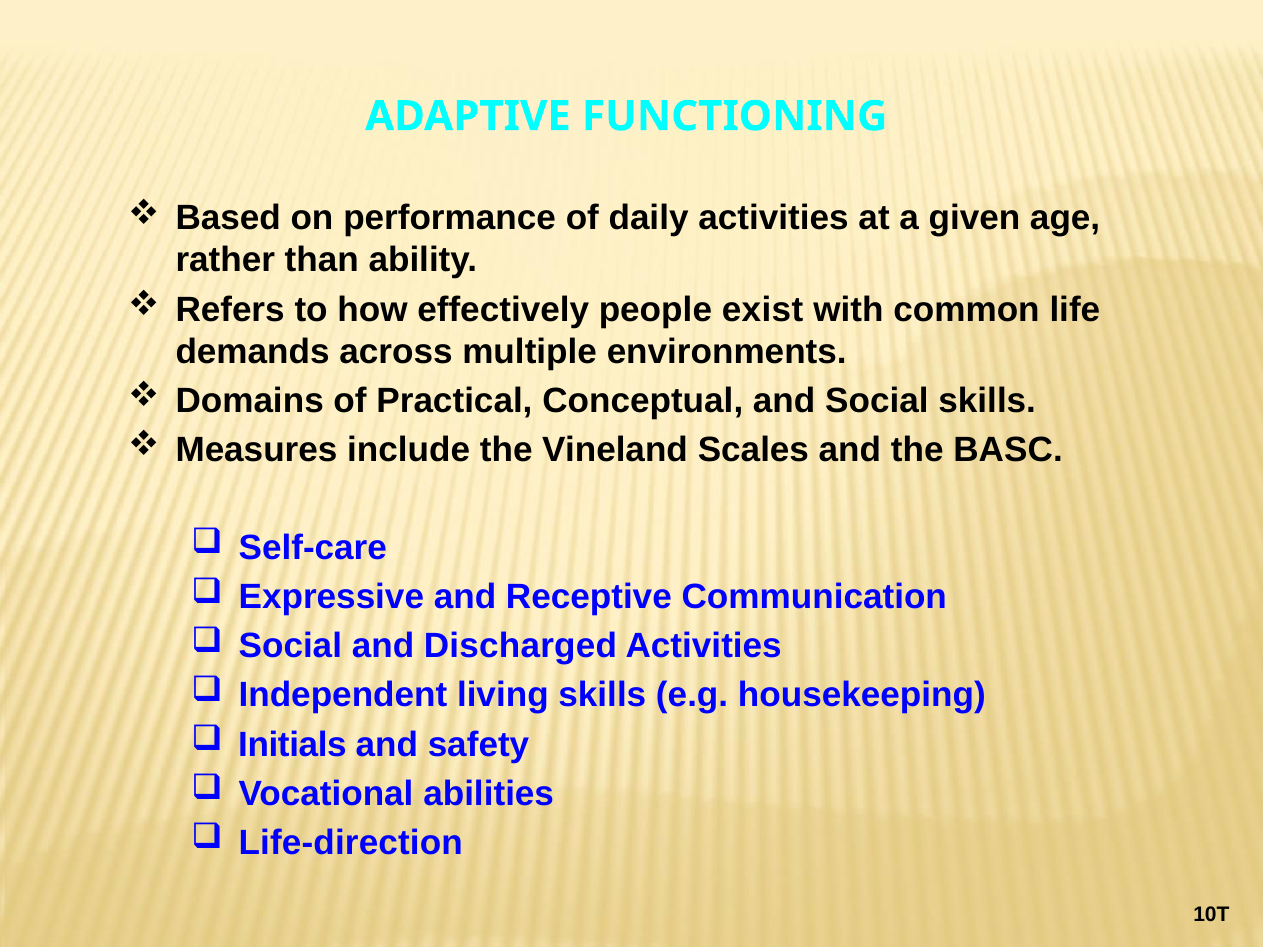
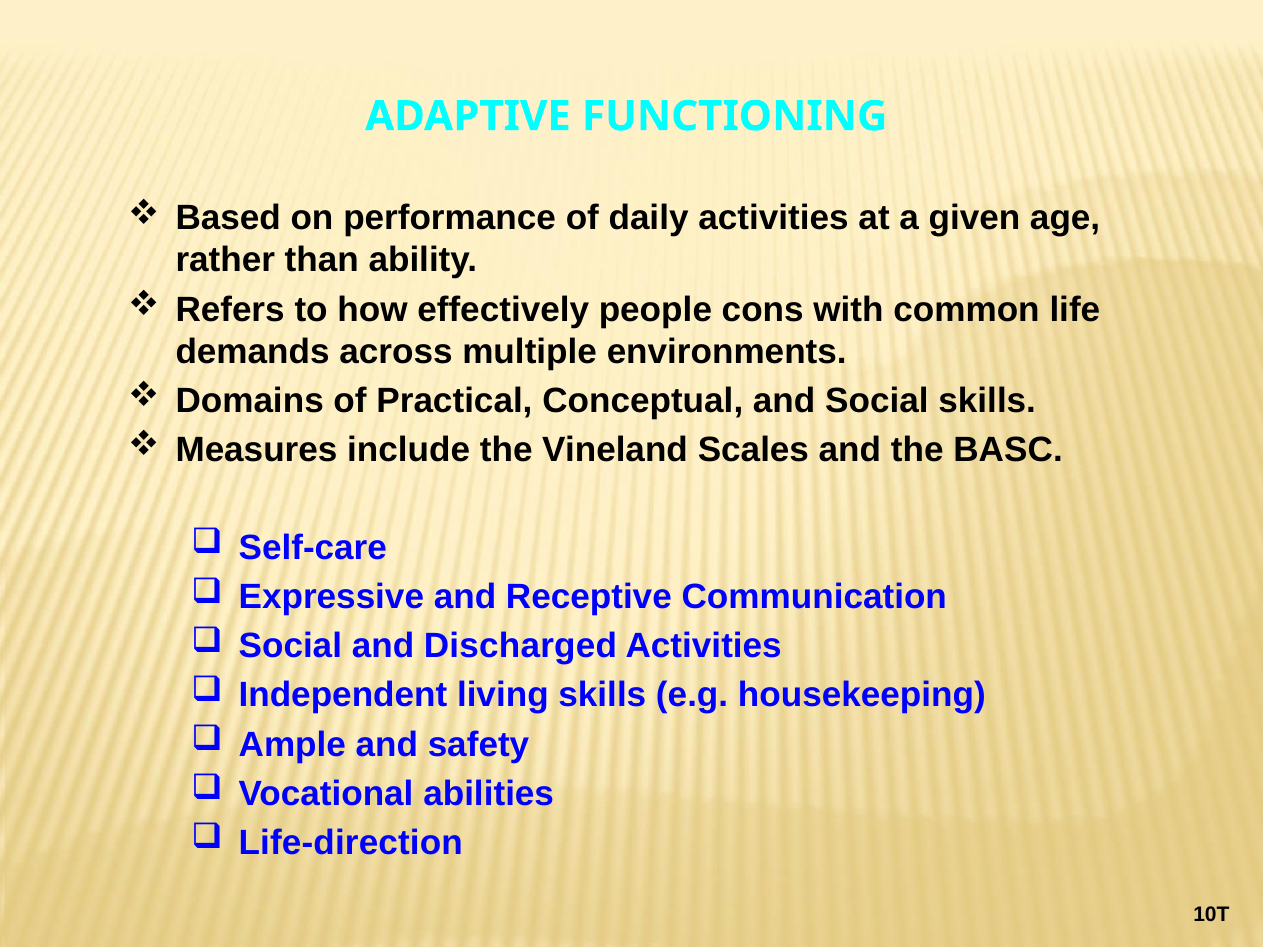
exist: exist -> cons
Initials: Initials -> Ample
